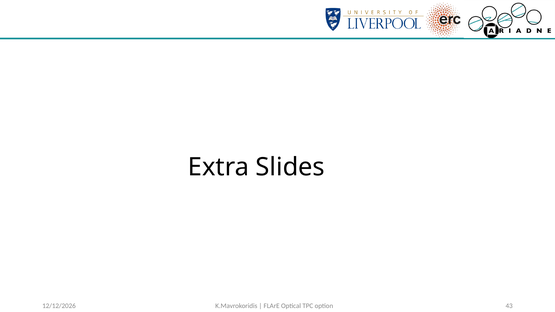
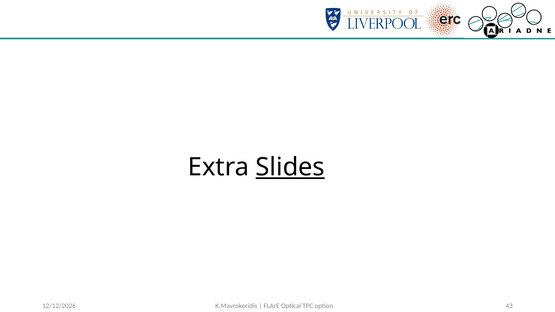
Slides underline: none -> present
